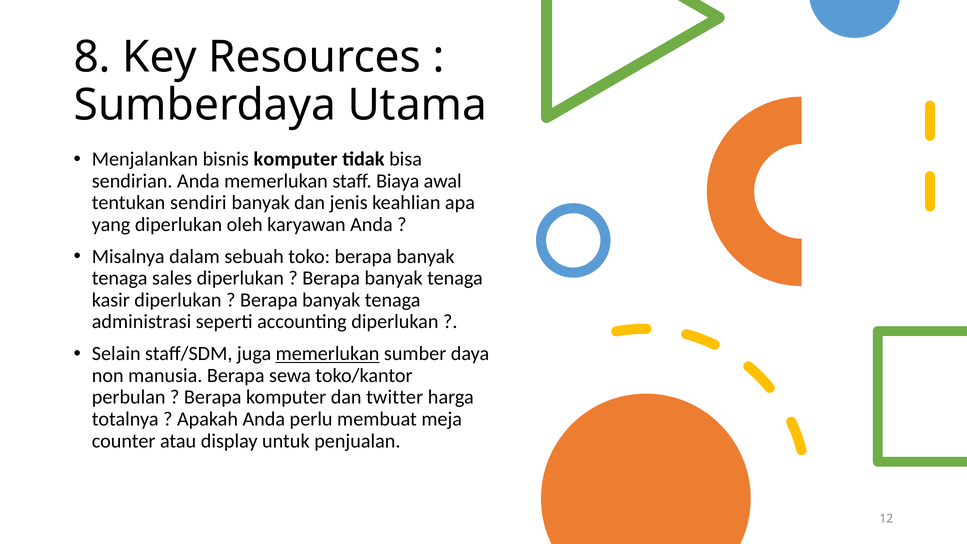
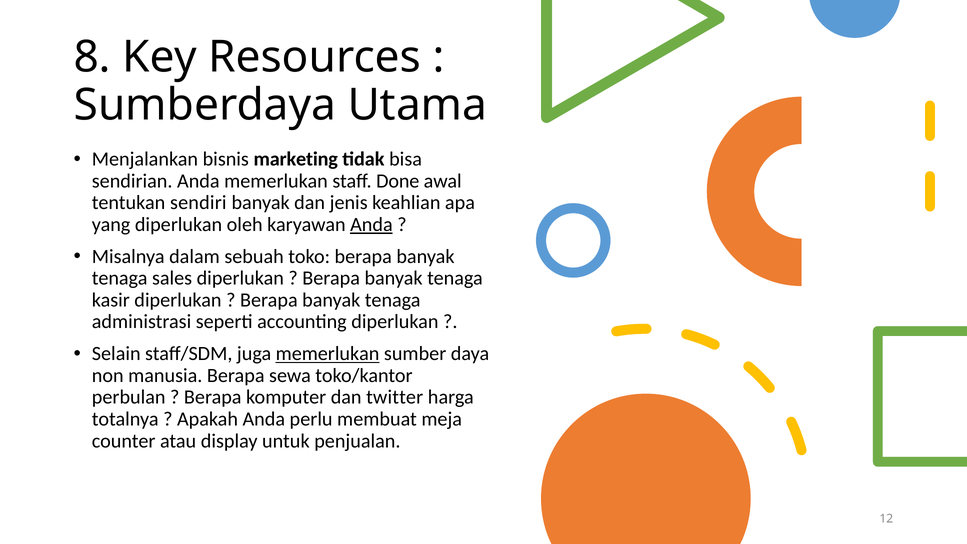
bisnis komputer: komputer -> marketing
Biaya: Biaya -> Done
Anda at (371, 225) underline: none -> present
